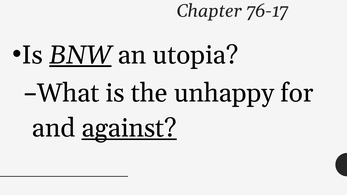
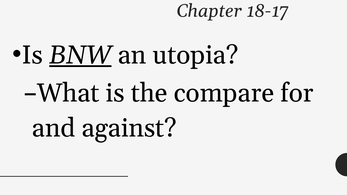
76-17: 76-17 -> 18-17
unhappy: unhappy -> compare
against underline: present -> none
